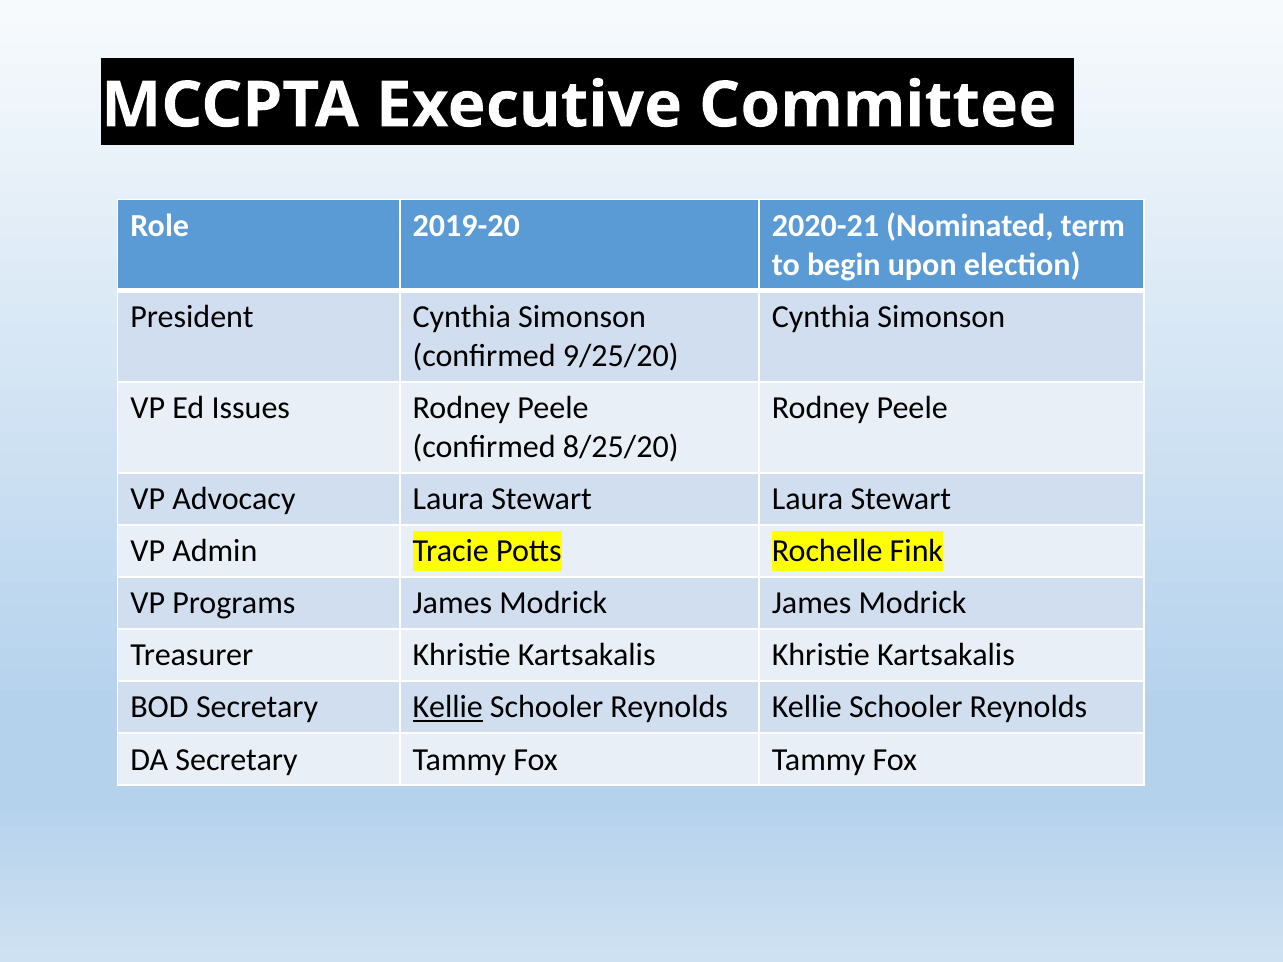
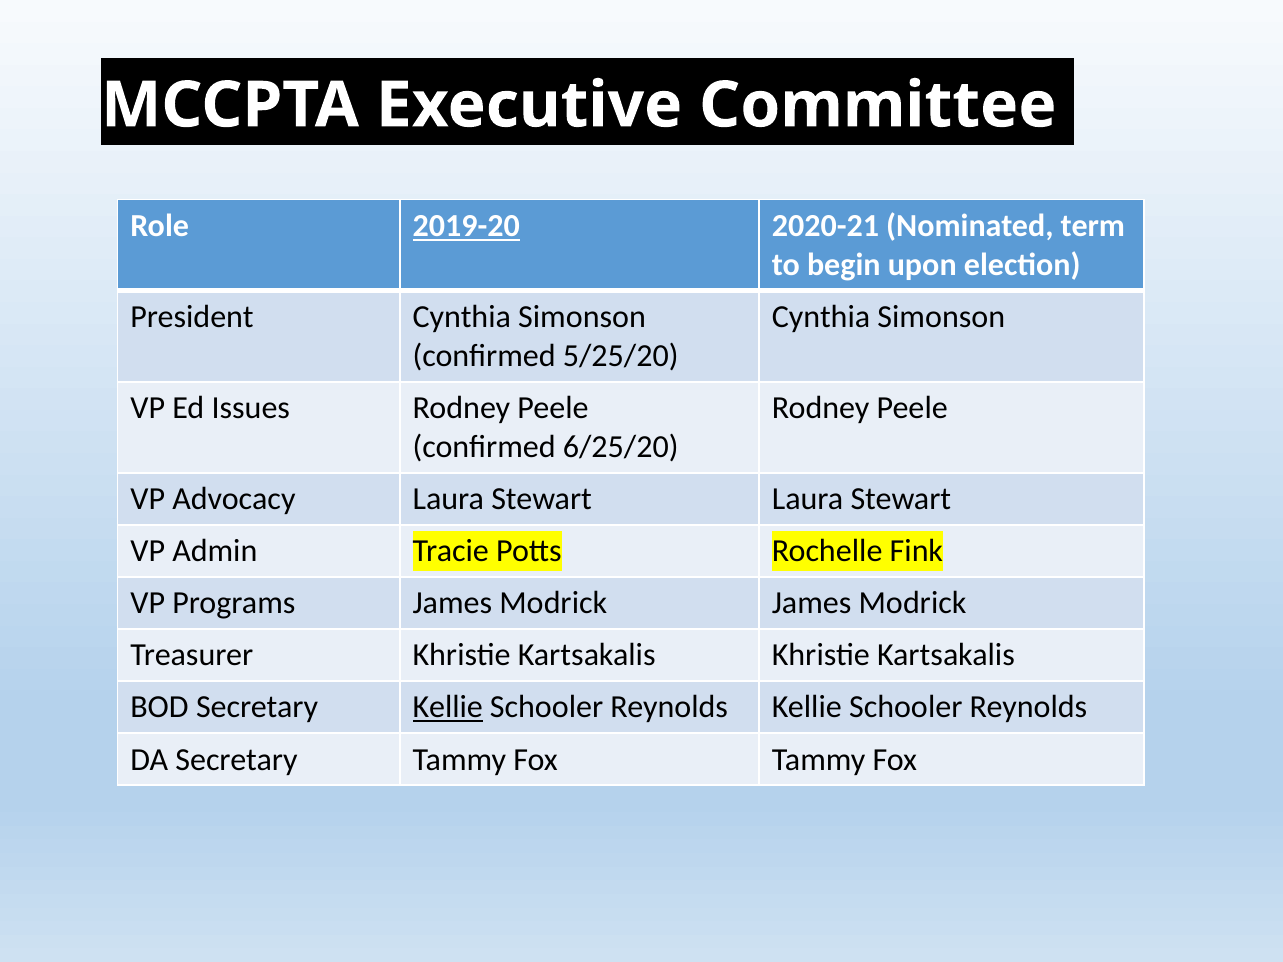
2019-20 underline: none -> present
9/25/20: 9/25/20 -> 5/25/20
8/25/20: 8/25/20 -> 6/25/20
